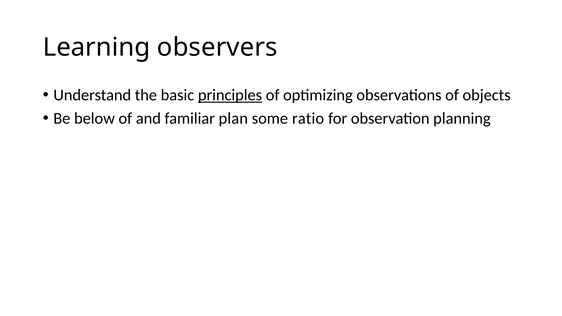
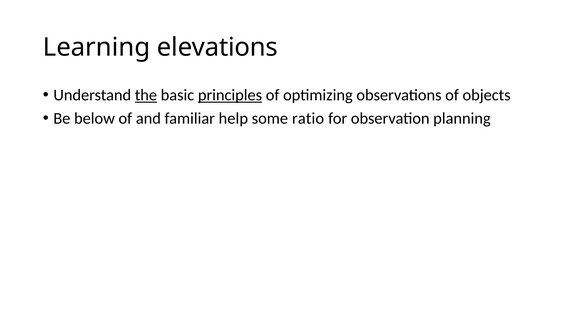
observers: observers -> elevations
the underline: none -> present
plan: plan -> help
